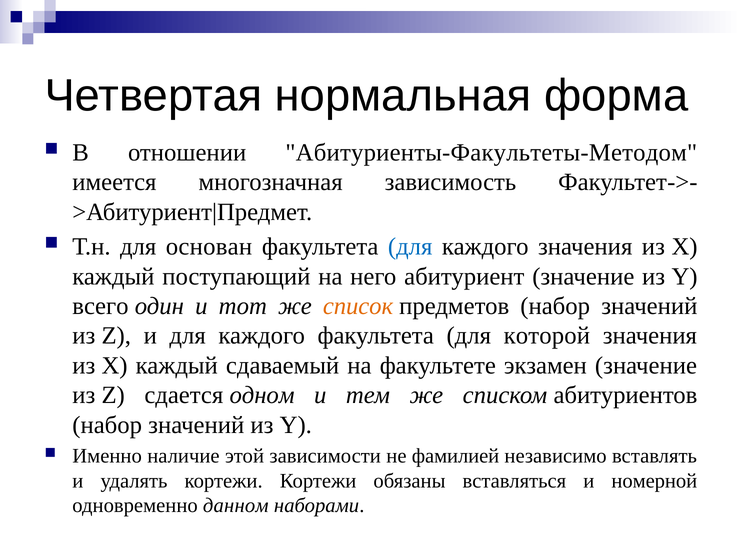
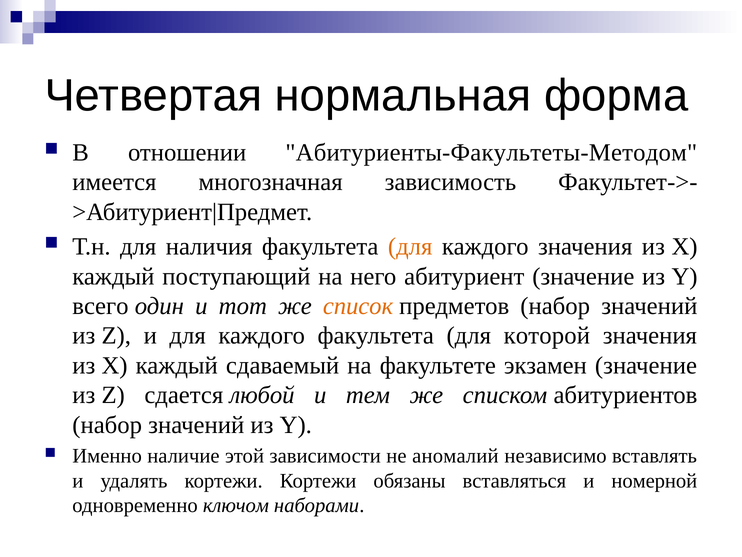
основан: основан -> наличия
для at (410, 246) colour: blue -> orange
одном: одном -> любой
фамилией: фамилией -> аномалий
данном: данном -> ключом
